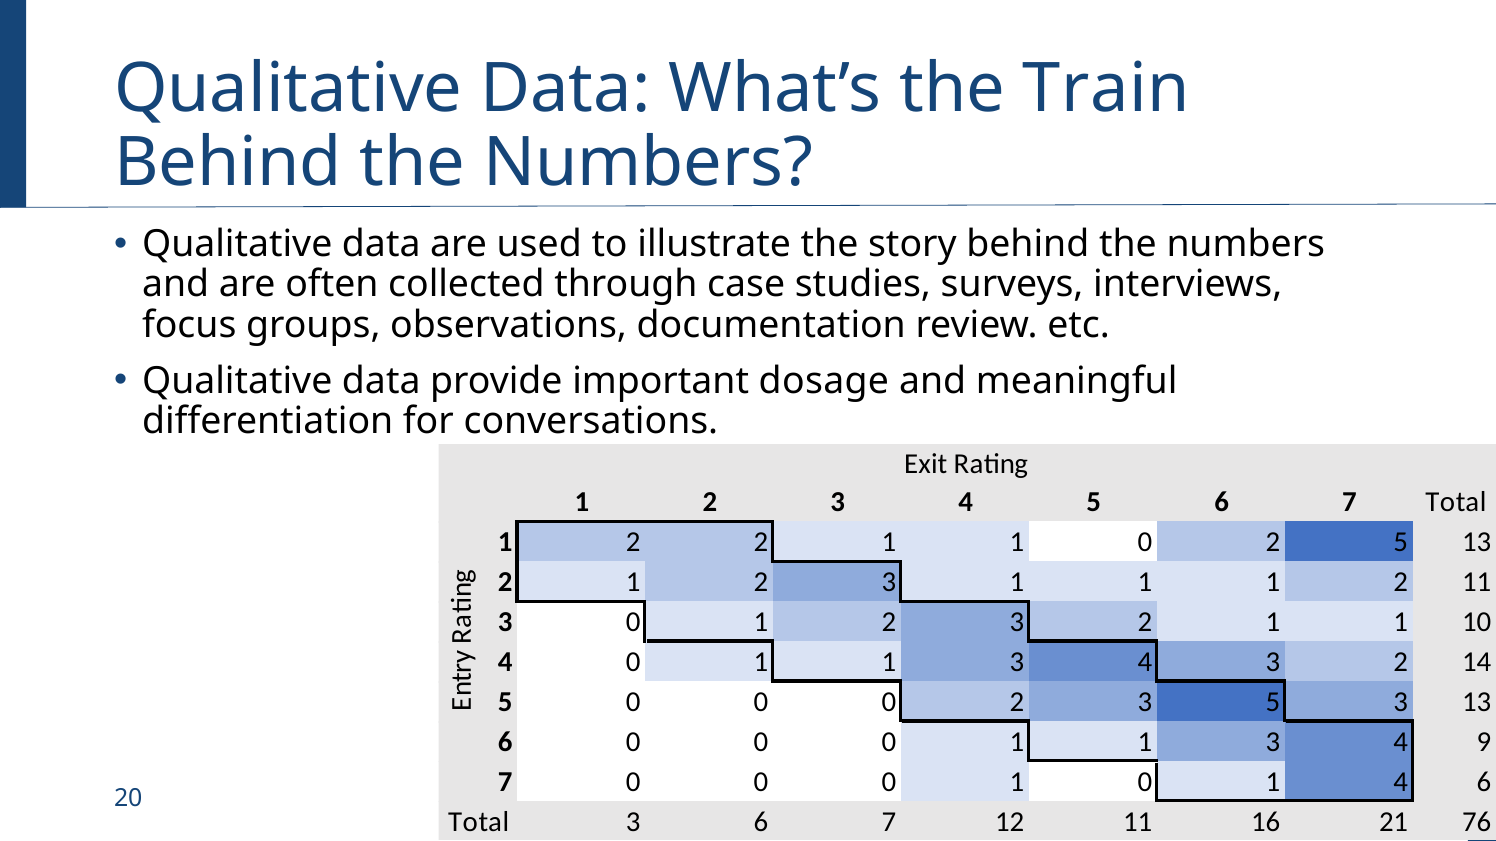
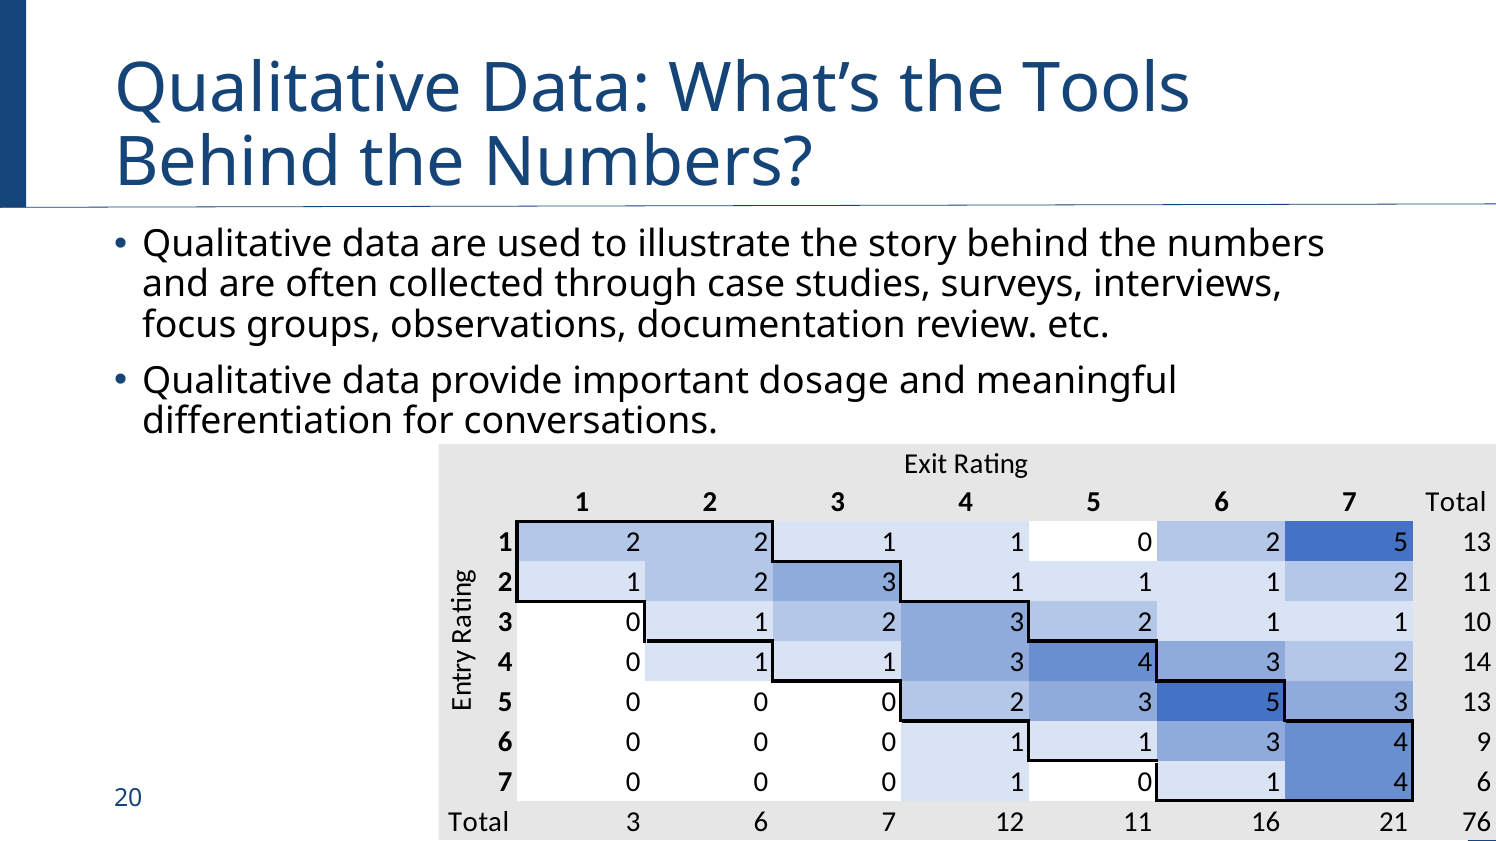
Train: Train -> Tools
